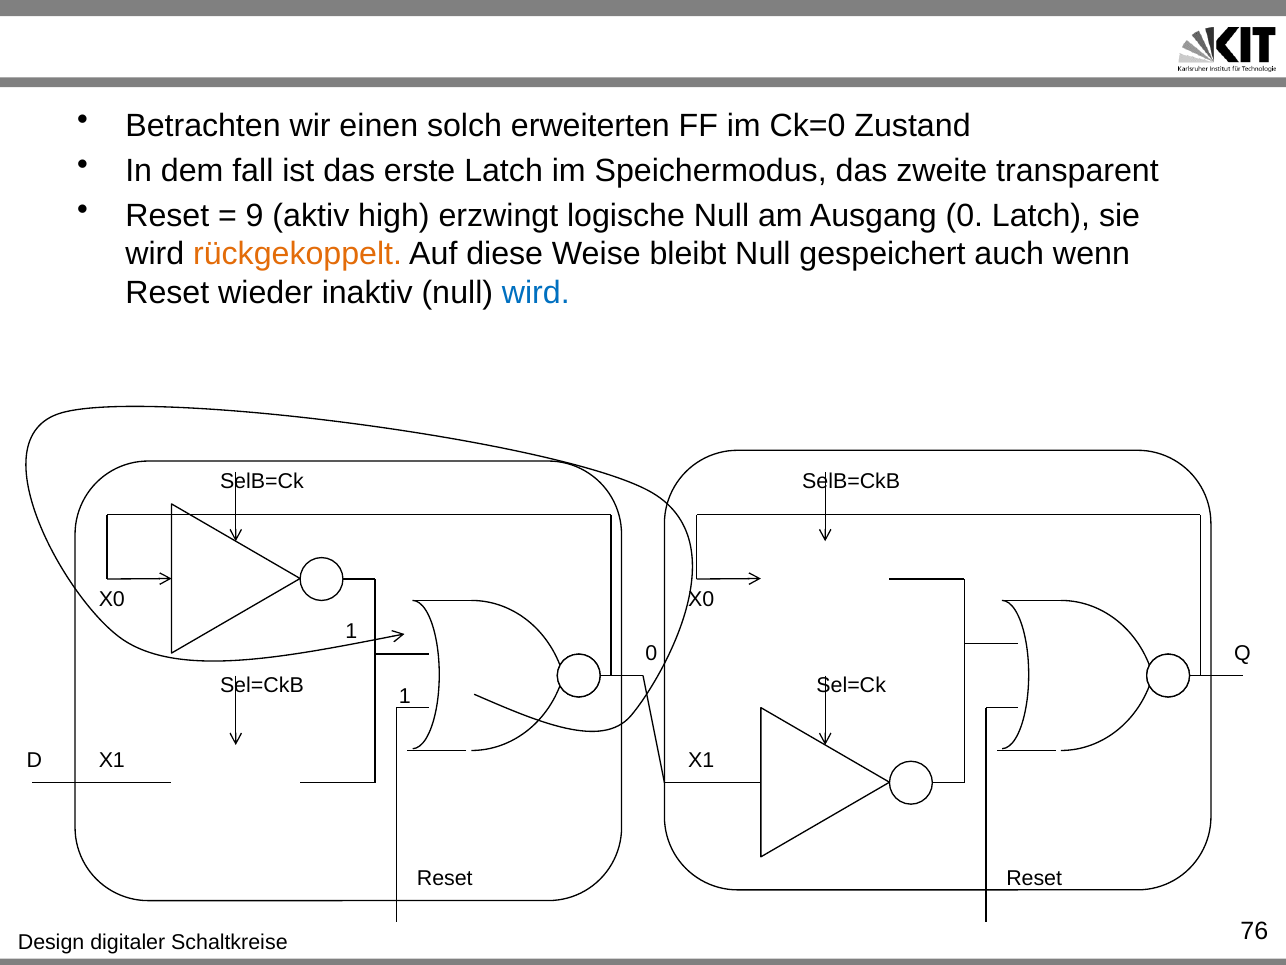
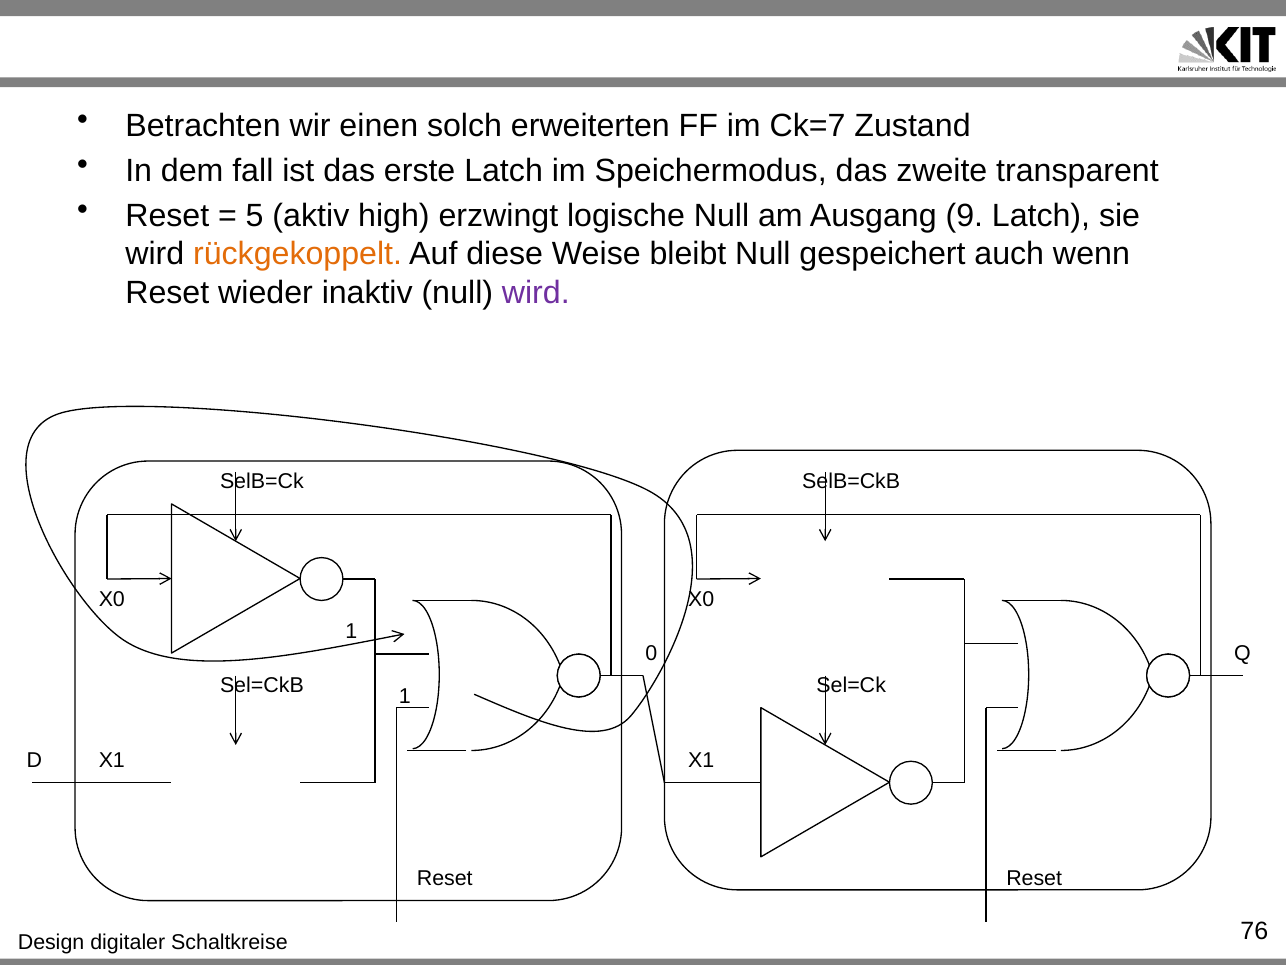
Ck=0: Ck=0 -> Ck=7
9: 9 -> 5
Ausgang 0: 0 -> 9
wird at (536, 293) colour: blue -> purple
